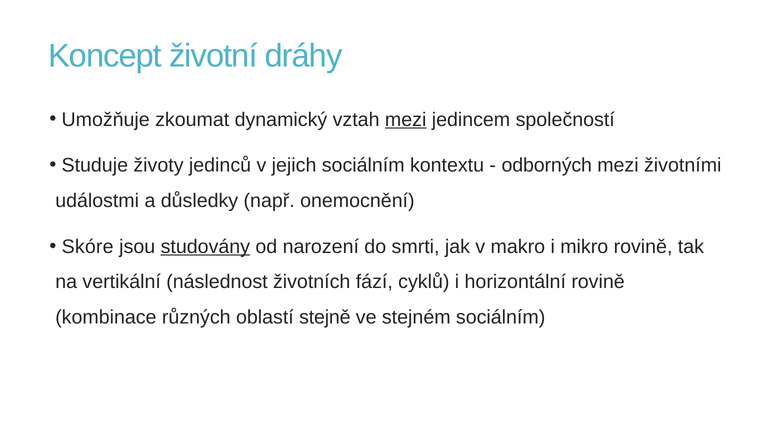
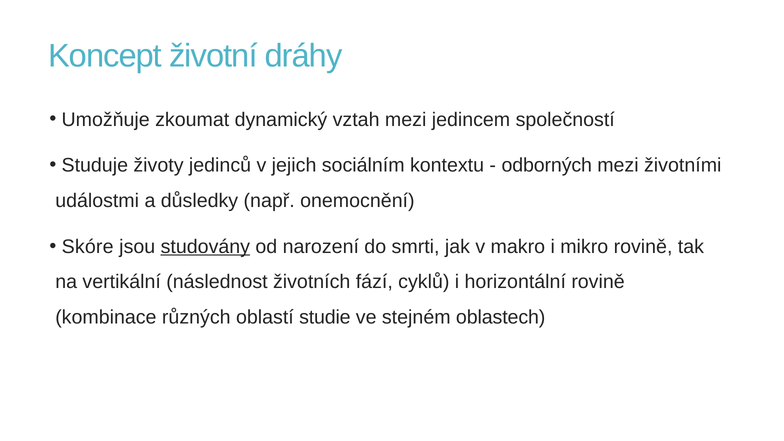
mezi at (406, 120) underline: present -> none
stejně: stejně -> studie
stejném sociálním: sociálním -> oblastech
